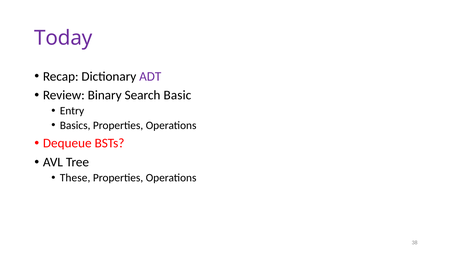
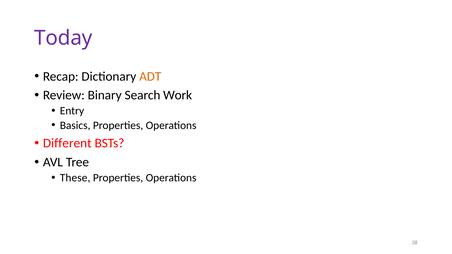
ADT colour: purple -> orange
Basic: Basic -> Work
Dequeue: Dequeue -> Different
